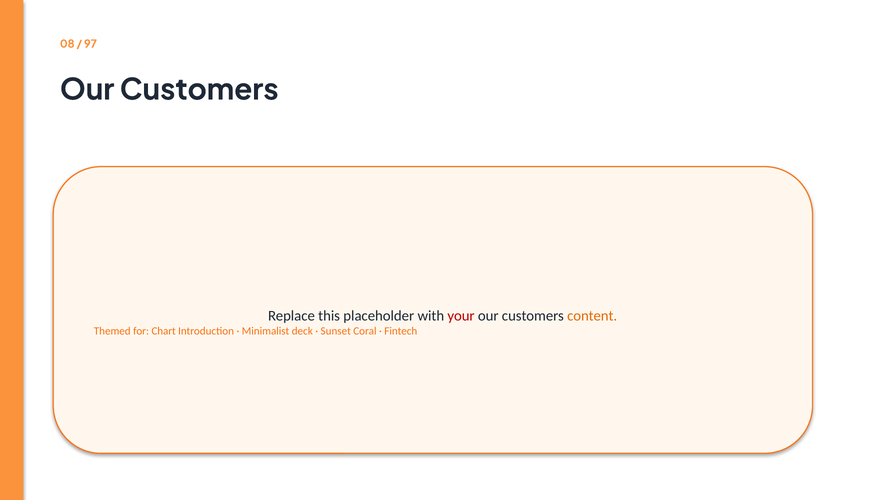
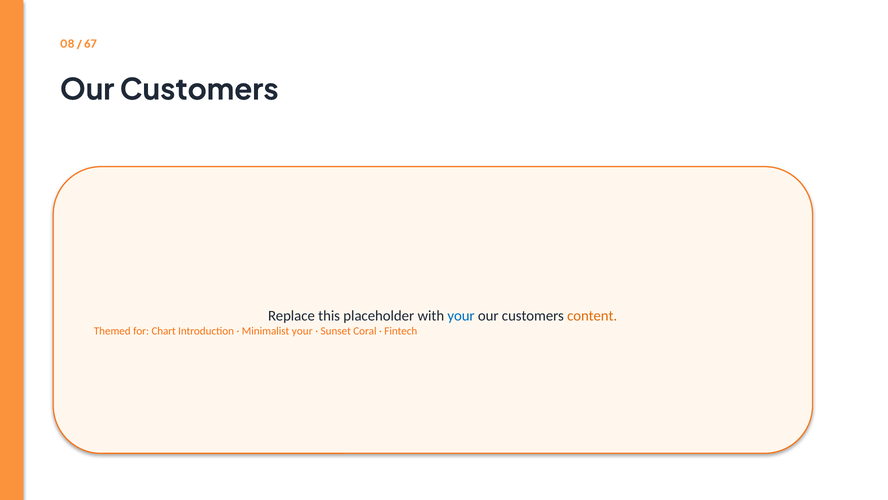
97: 97 -> 67
your at (461, 316) colour: red -> blue
Minimalist deck: deck -> your
